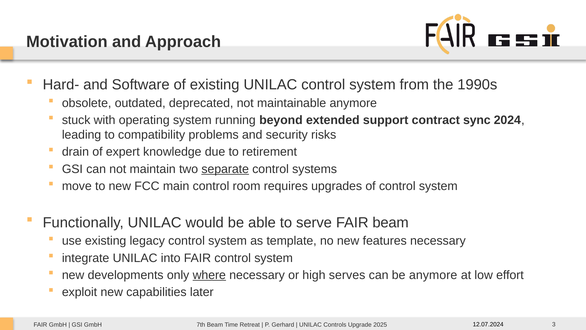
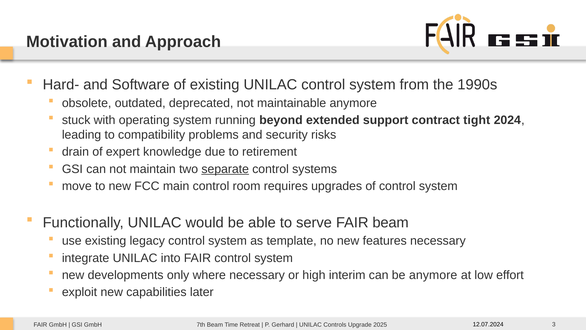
sync: sync -> tight
where underline: present -> none
serves: serves -> interim
